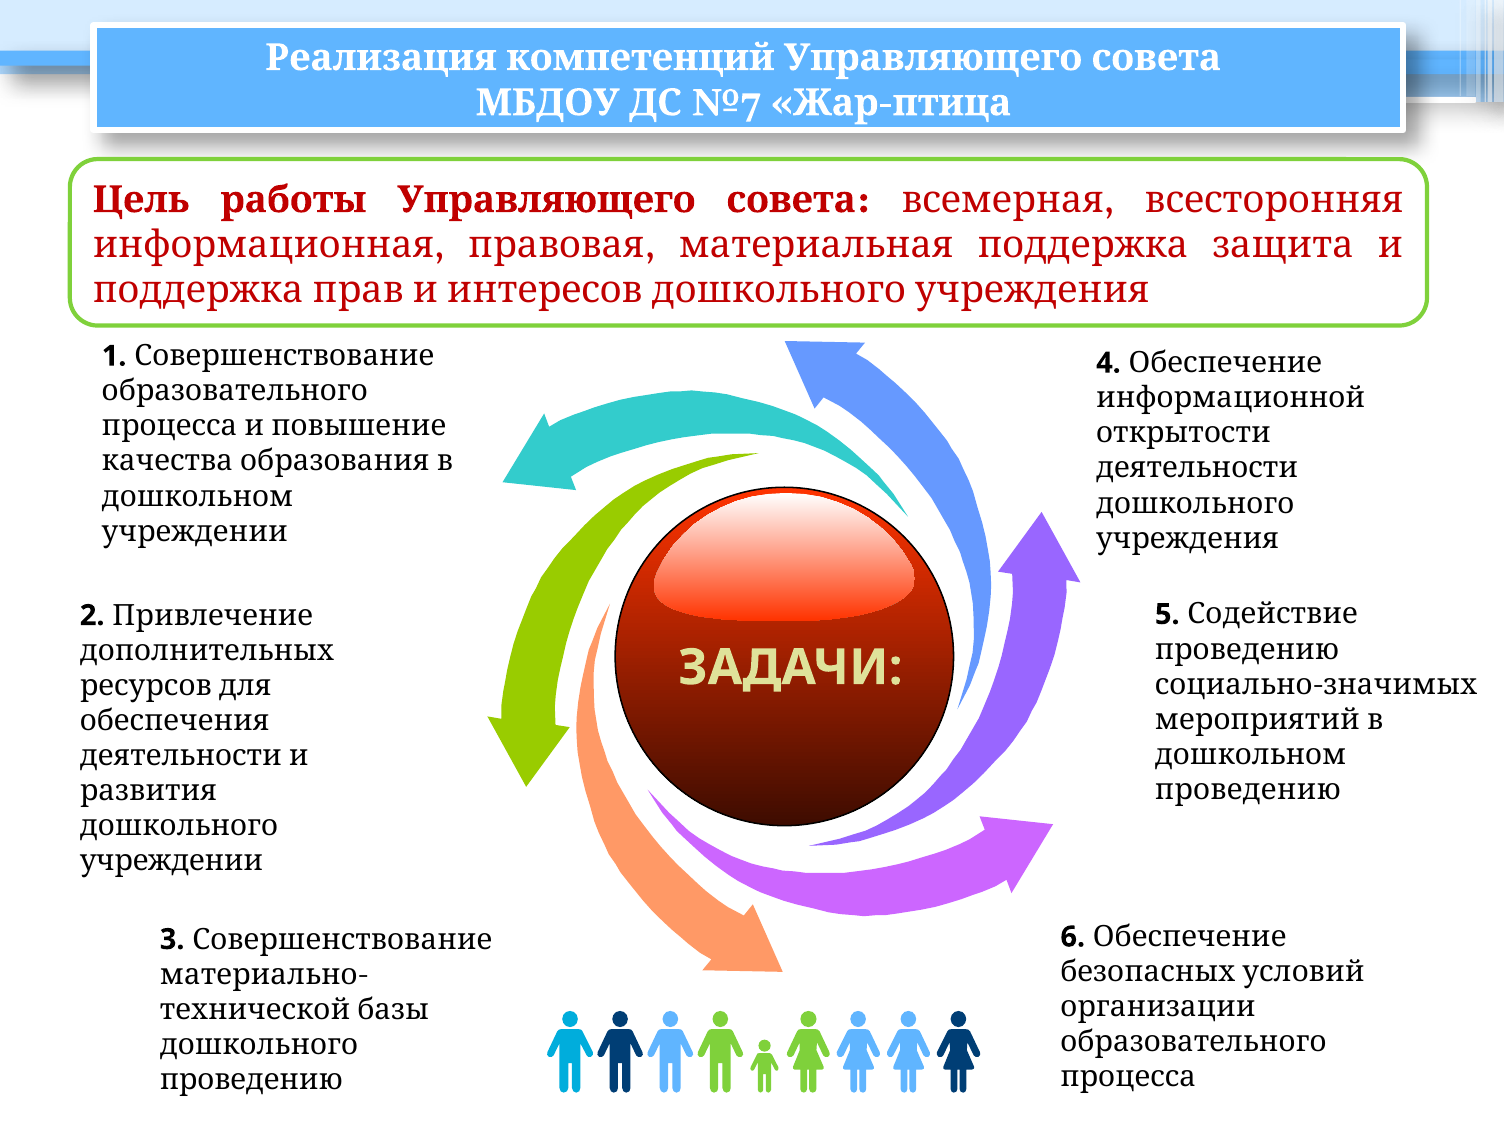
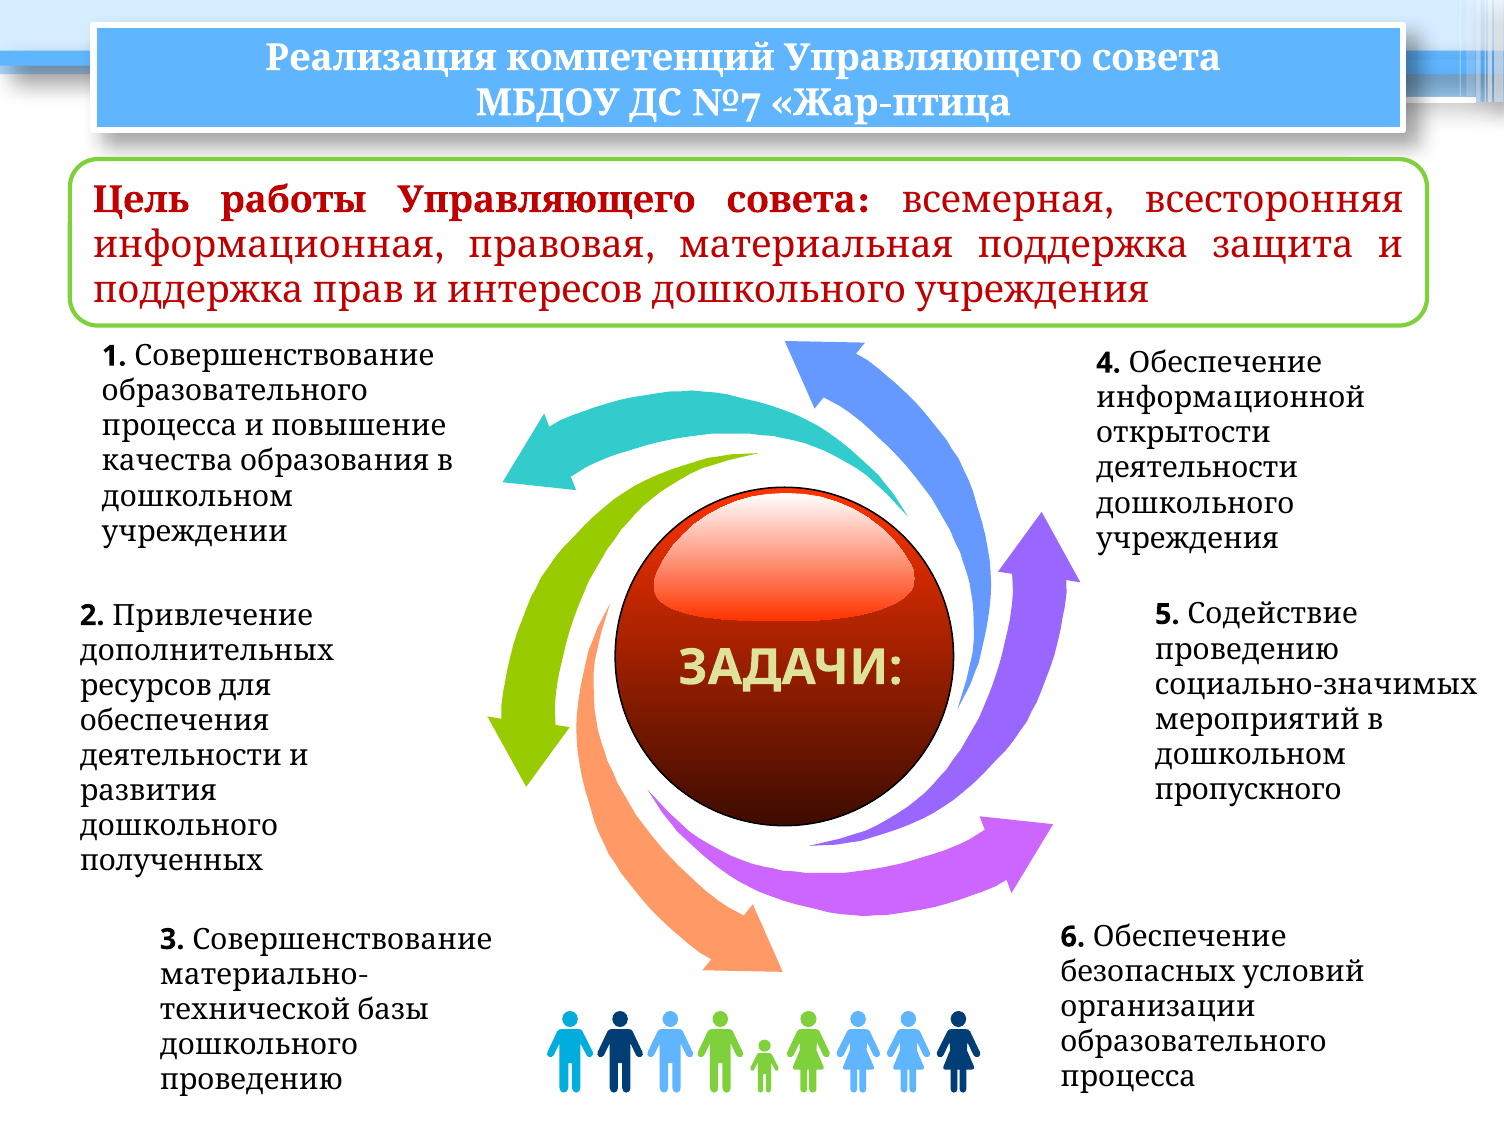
проведению at (1248, 790): проведению -> пропускного
учреждении at (171, 861): учреждении -> полученных
